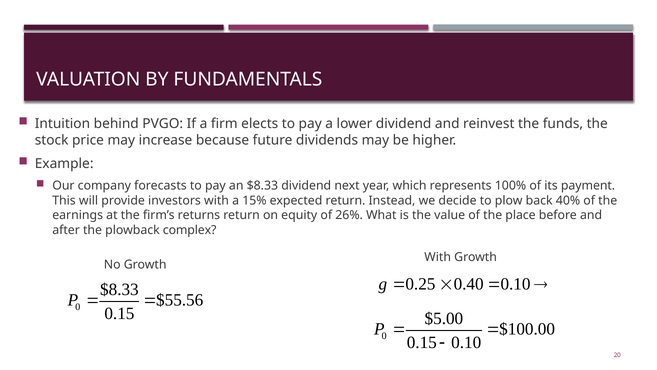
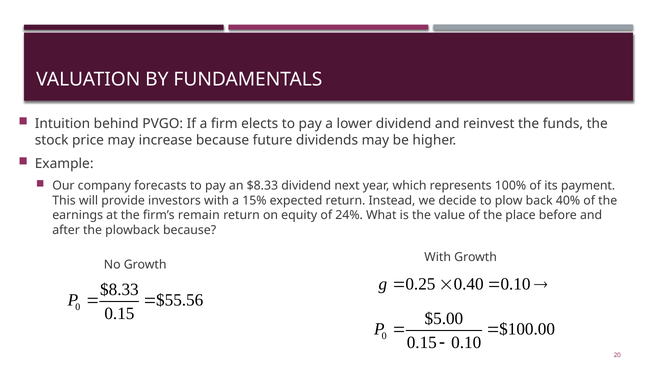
returns: returns -> remain
26%: 26% -> 24%
plowback complex: complex -> because
